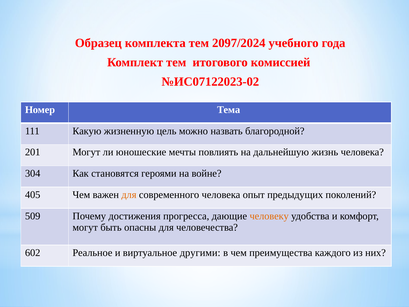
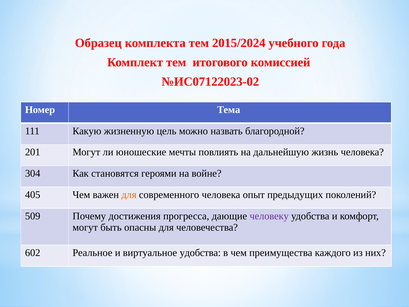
2097/2024: 2097/2024 -> 2015/2024
человеку colour: orange -> purple
виртуальное другими: другими -> удобства
